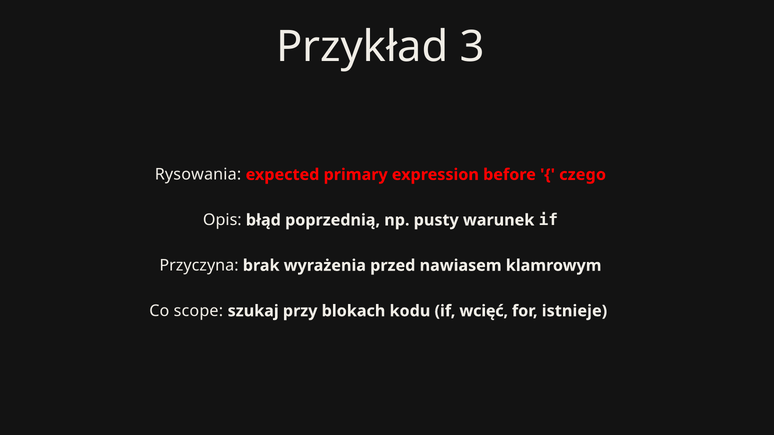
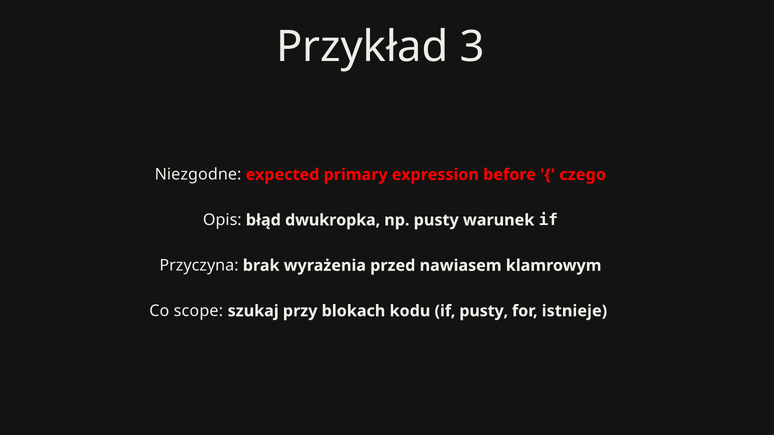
Rysowania: Rysowania -> Niezgodne
poprzednią: poprzednią -> dwukropka
if wcięć: wcięć -> pusty
